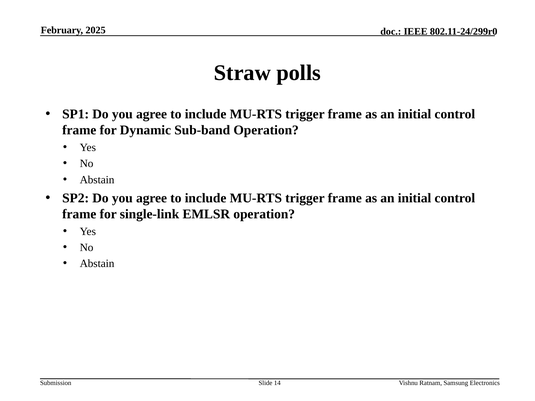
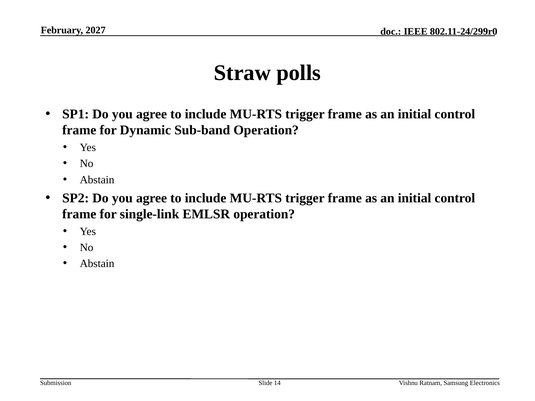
2025: 2025 -> 2027
